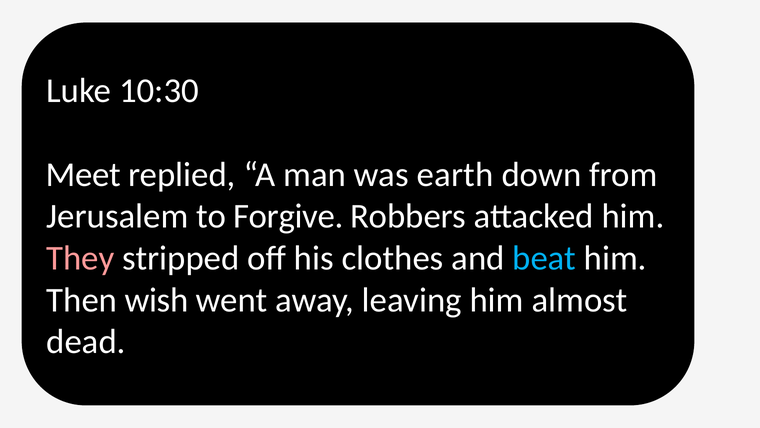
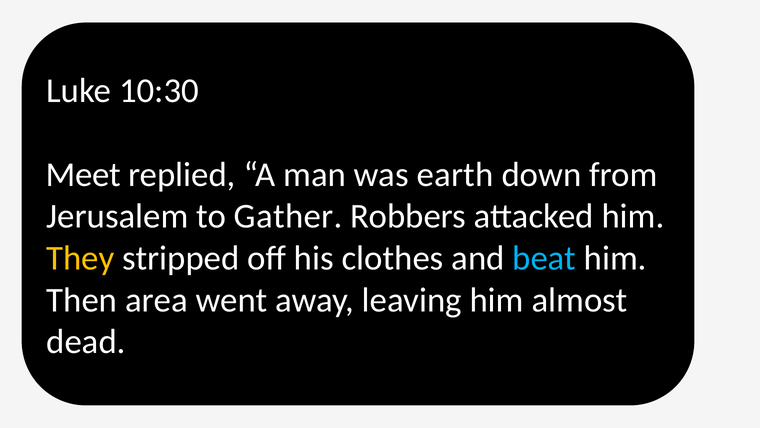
Forgive: Forgive -> Gather
They colour: pink -> yellow
wish: wish -> area
